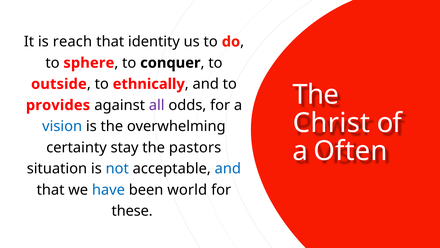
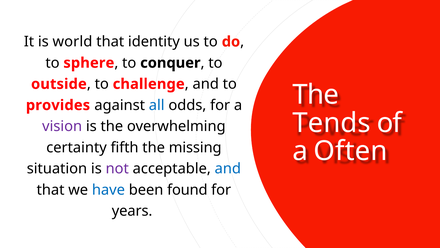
reach: reach -> world
ethnically: ethnically -> challenge
all colour: purple -> blue
Christ: Christ -> Tends
vision colour: blue -> purple
stay: stay -> fifth
pastors: pastors -> missing
not colour: blue -> purple
world: world -> found
these: these -> years
